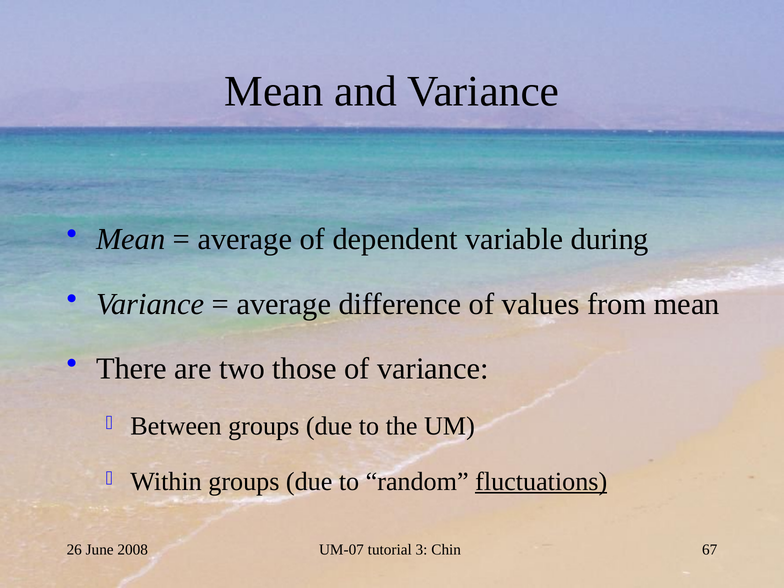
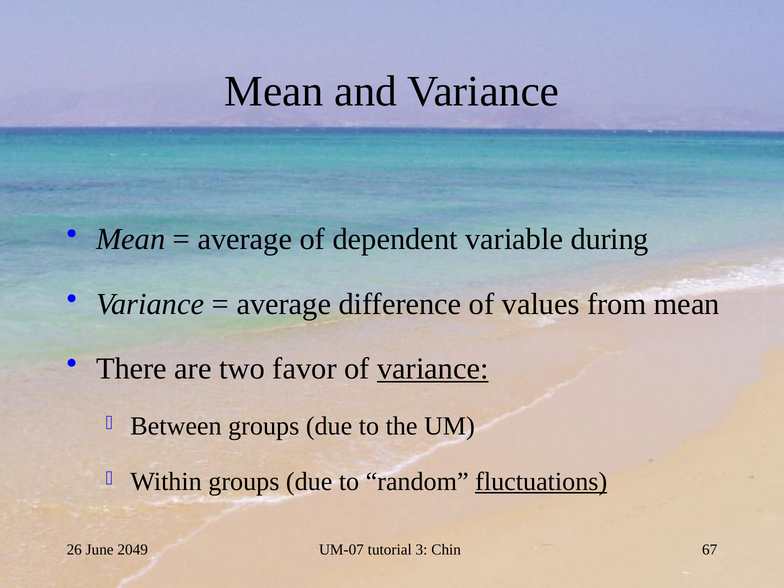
those: those -> favor
variance at (433, 369) underline: none -> present
2008: 2008 -> 2049
